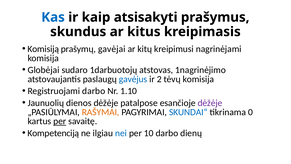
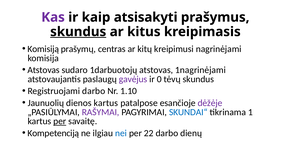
Kas colour: blue -> purple
skundus at (78, 32) underline: none -> present
gavėjai: gavėjai -> centras
Globėjai at (44, 70): Globėjai -> Atstovas
1nagrinėjimo: 1nagrinėjimo -> 1nagrinėjami
gavėjus colour: blue -> purple
2: 2 -> 0
tėvų komisija: komisija -> skundus
dienos dėžėje: dėžėje -> kartus
RAŠYMAI colour: orange -> purple
0: 0 -> 1
10: 10 -> 22
